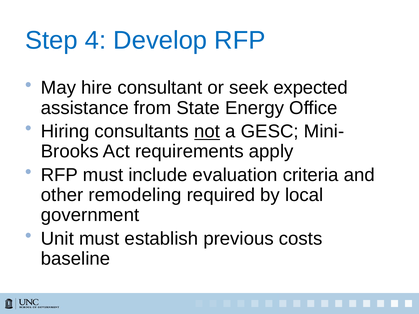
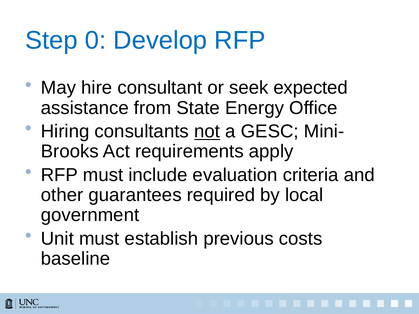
4: 4 -> 0
remodeling: remodeling -> guarantees
